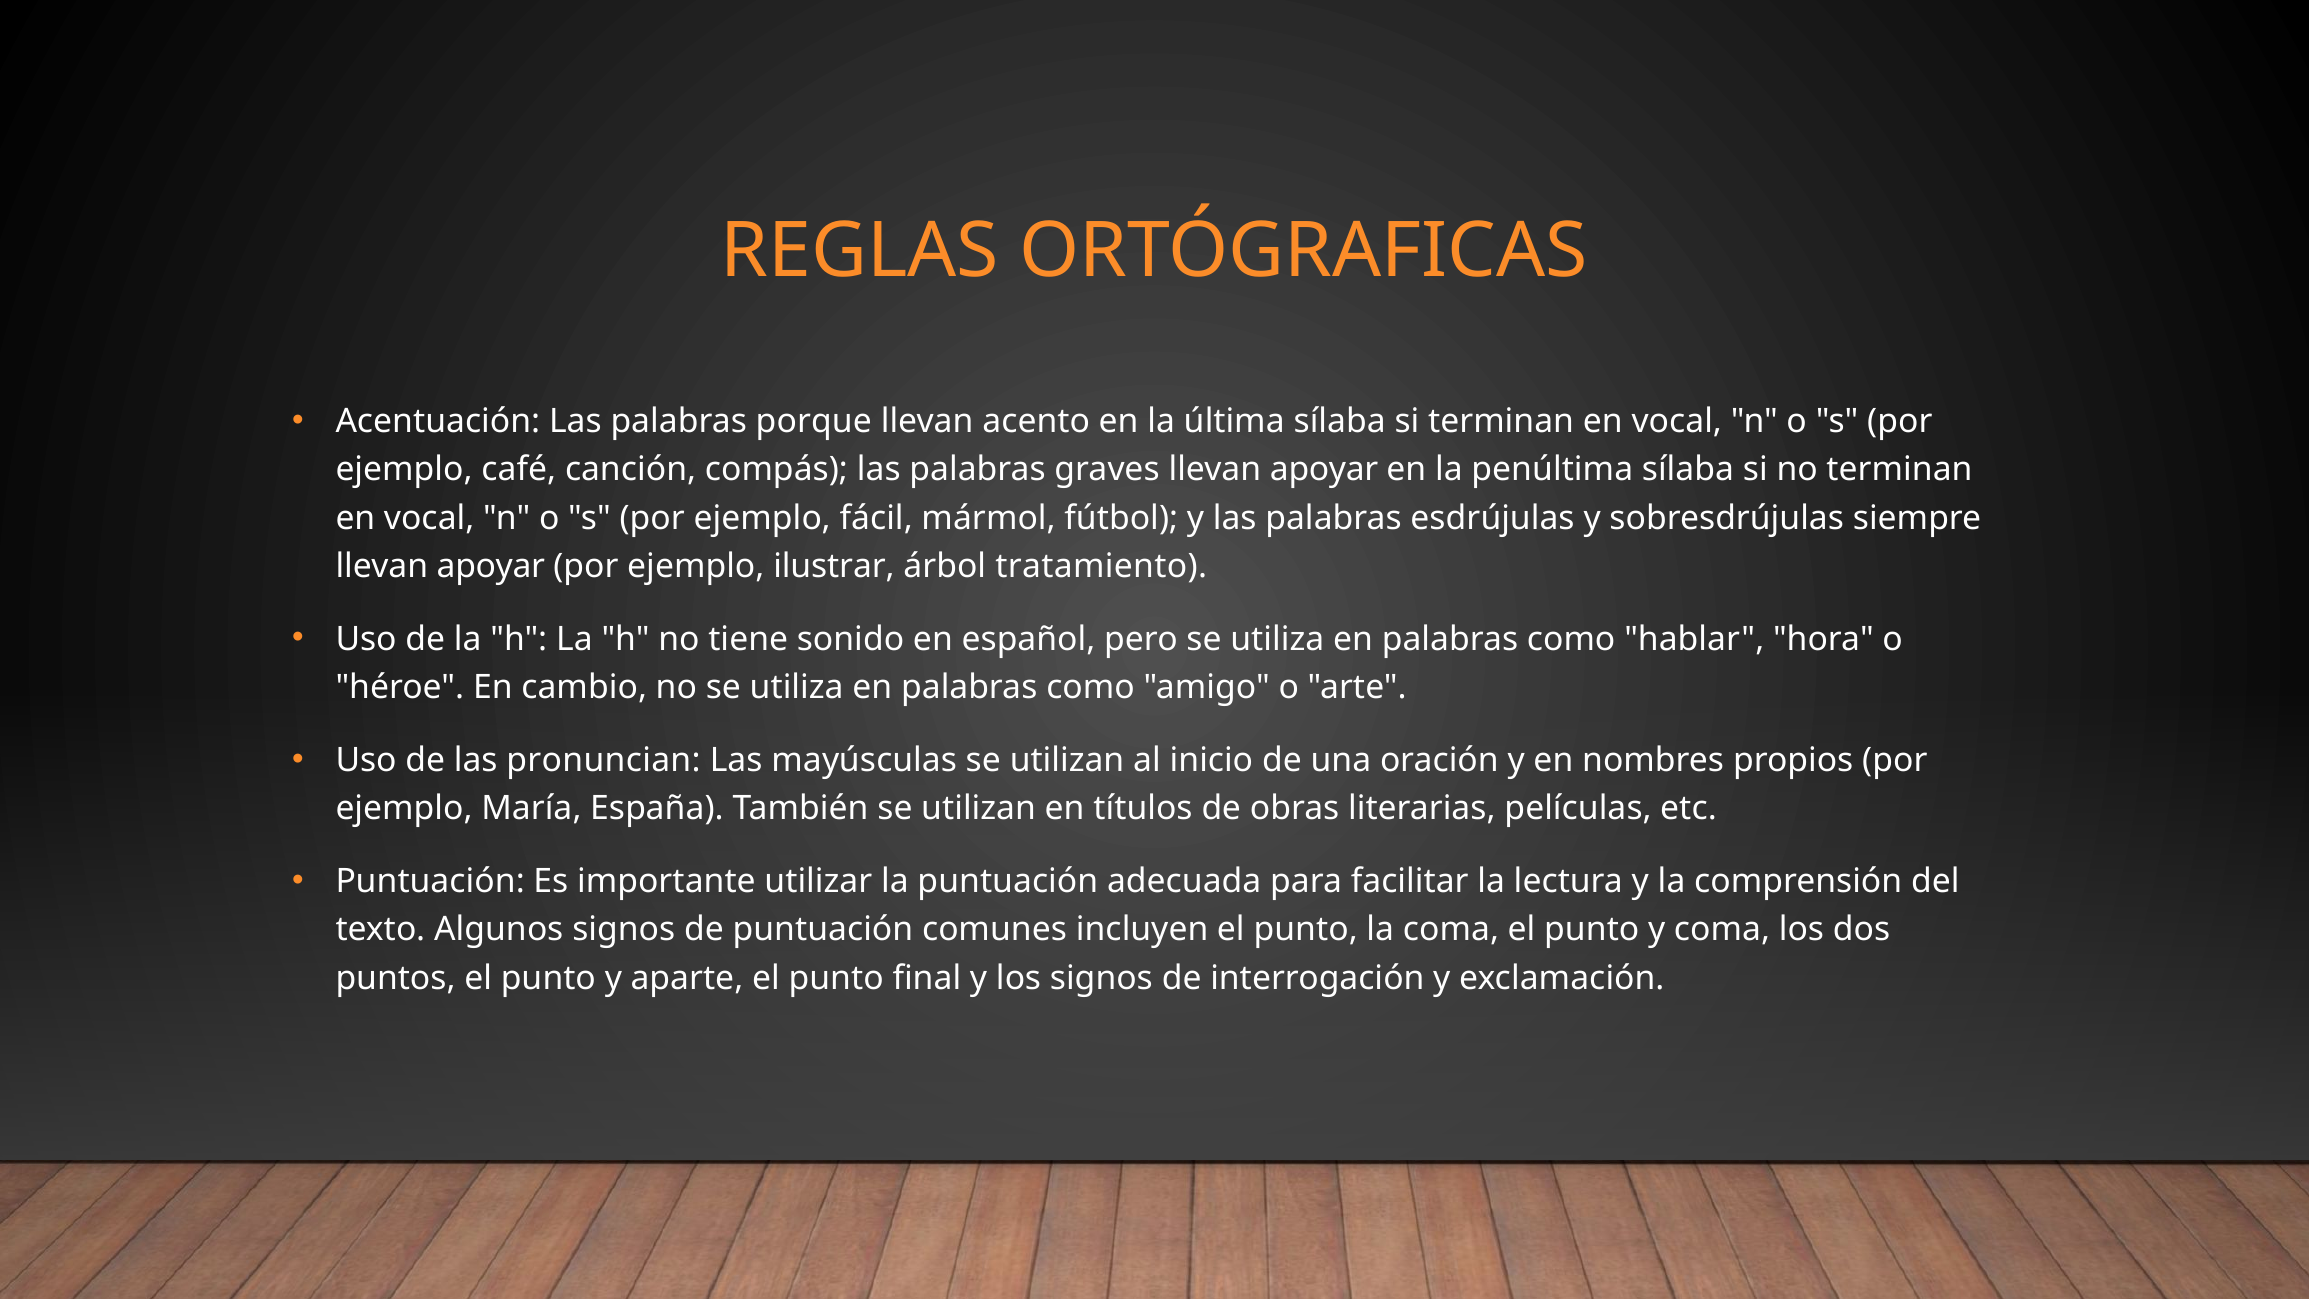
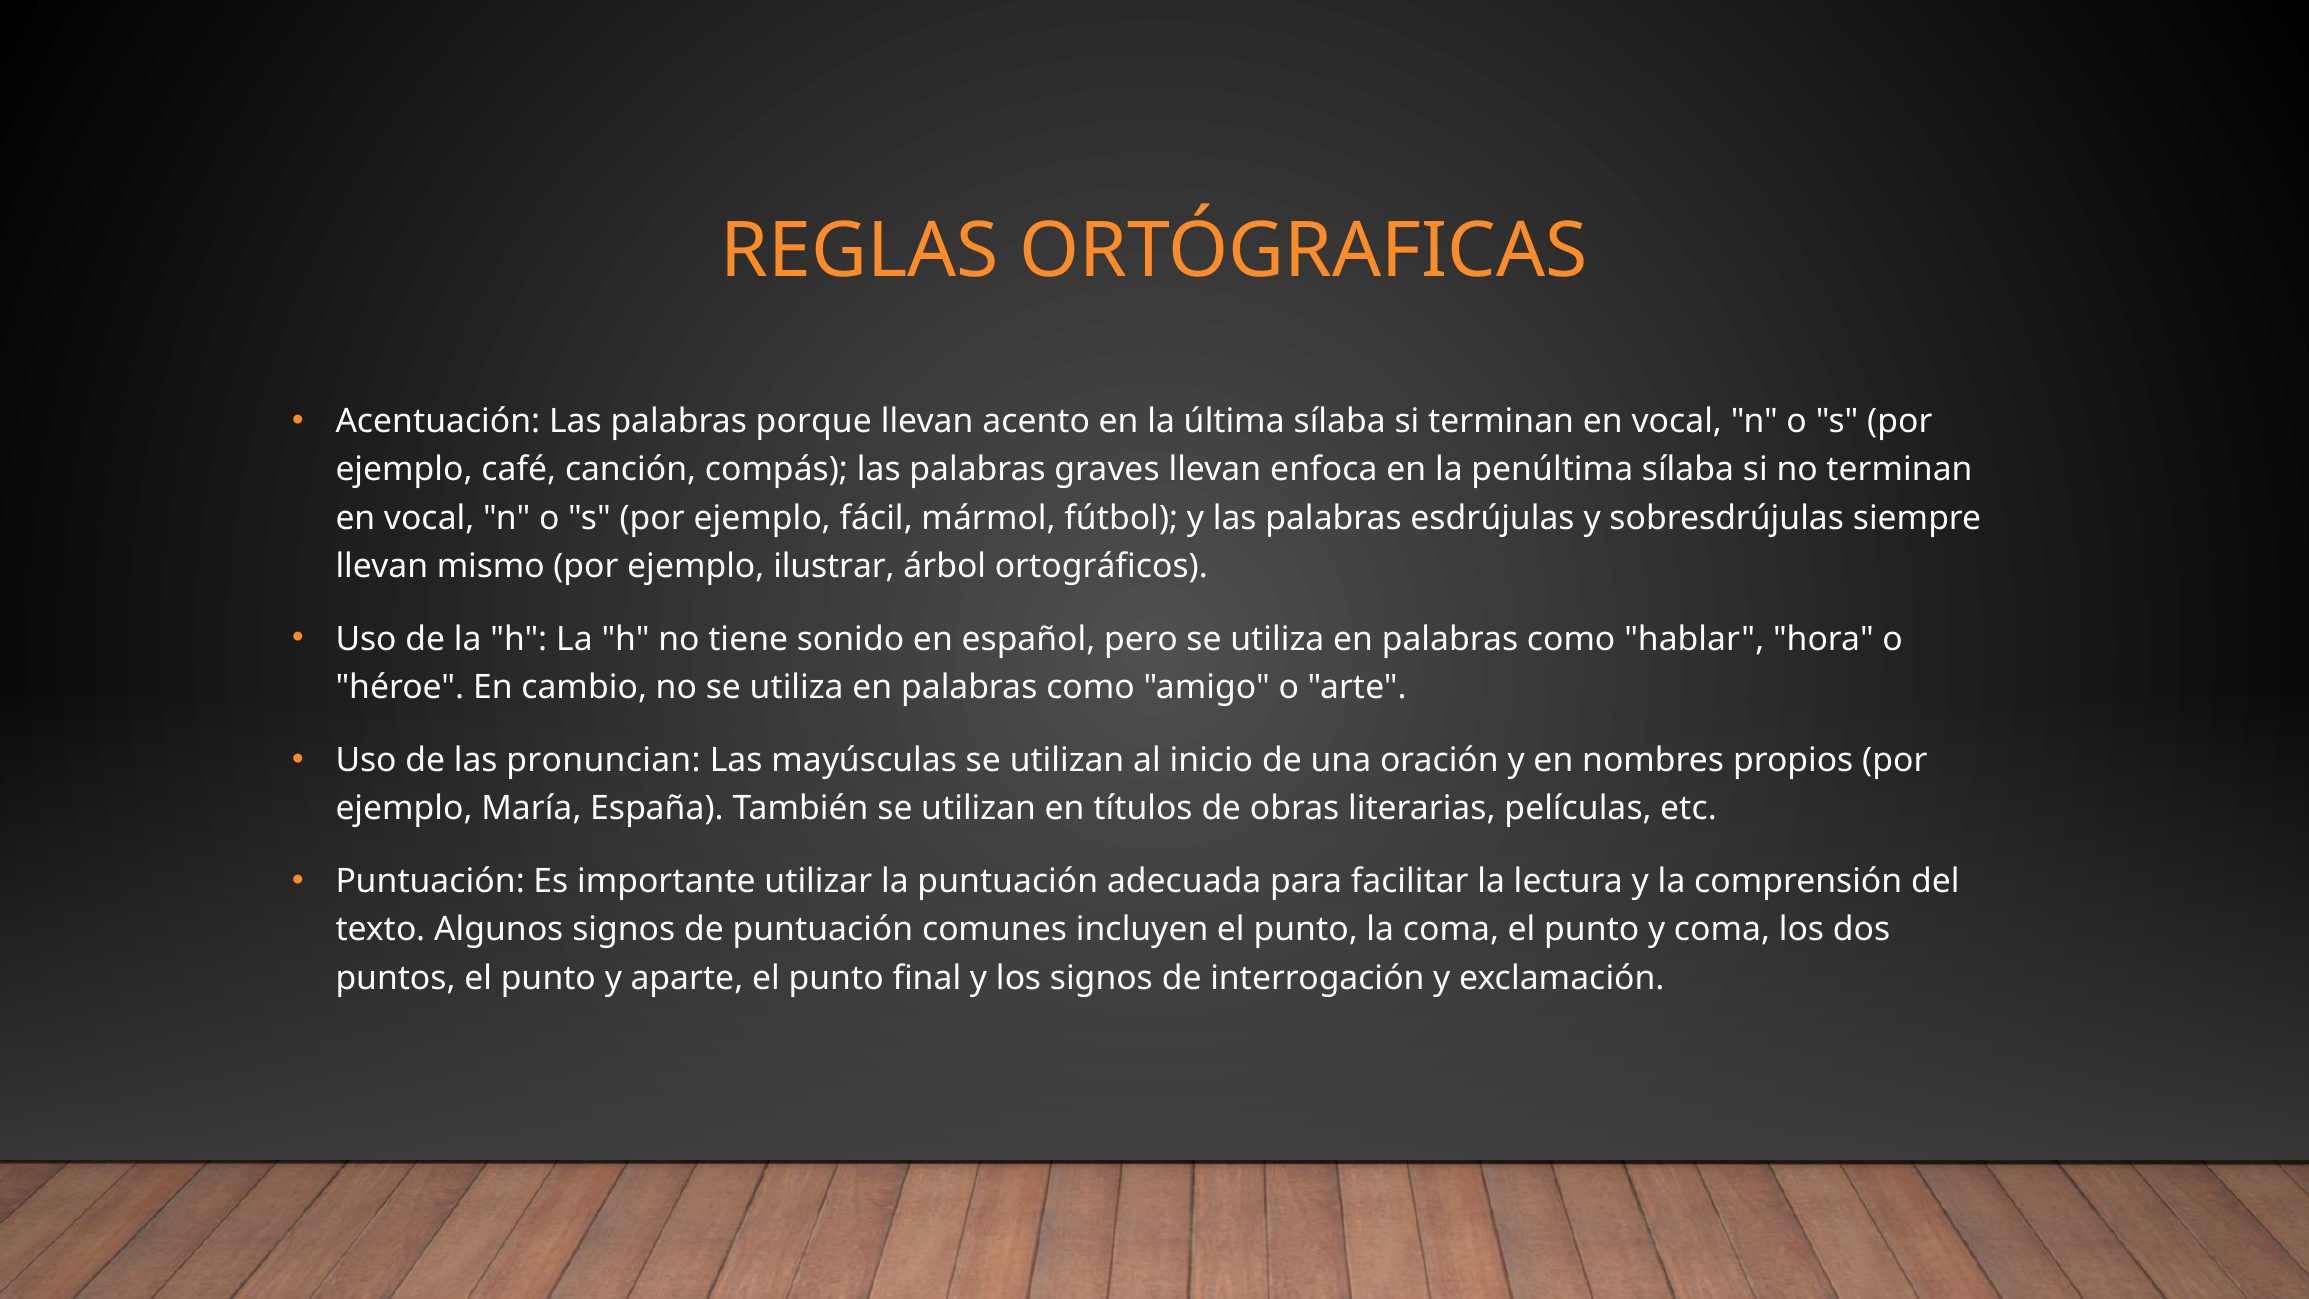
graves llevan apoyar: apoyar -> enfoca
apoyar at (491, 566): apoyar -> mismo
tratamiento: tratamiento -> ortográficos
